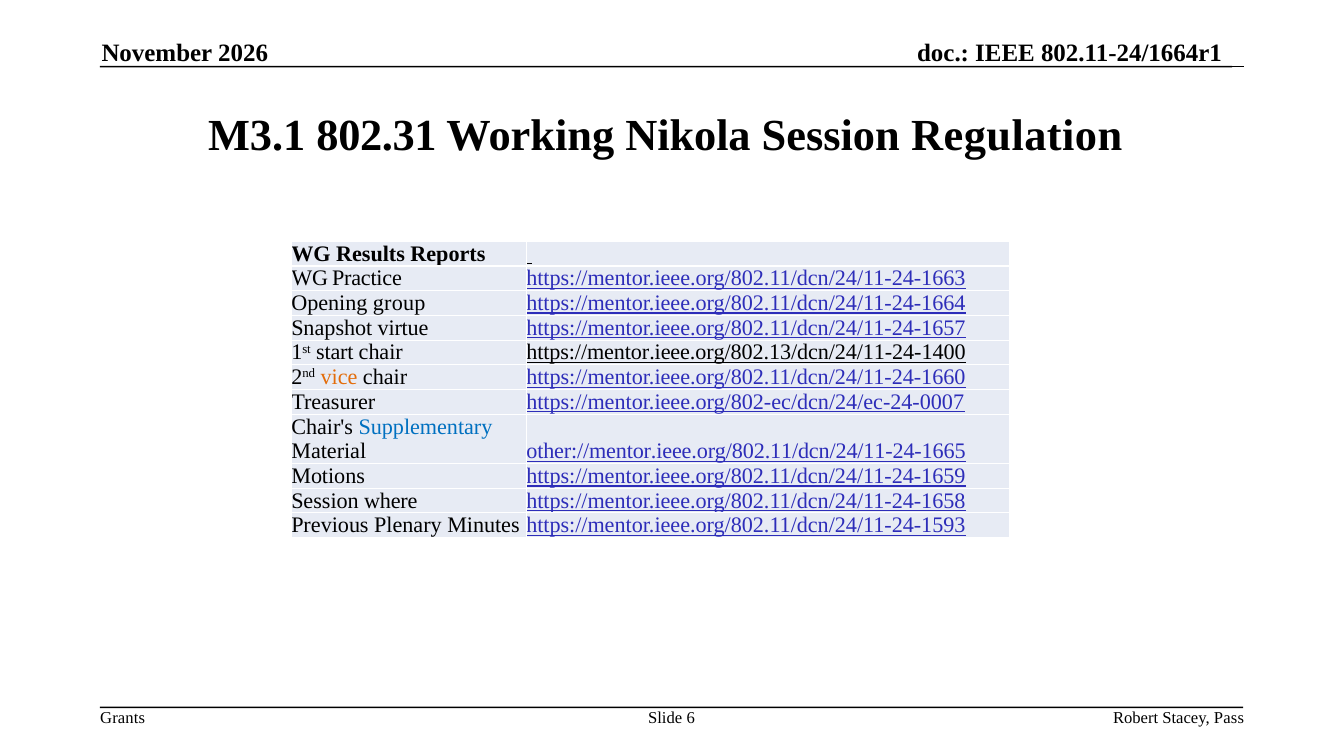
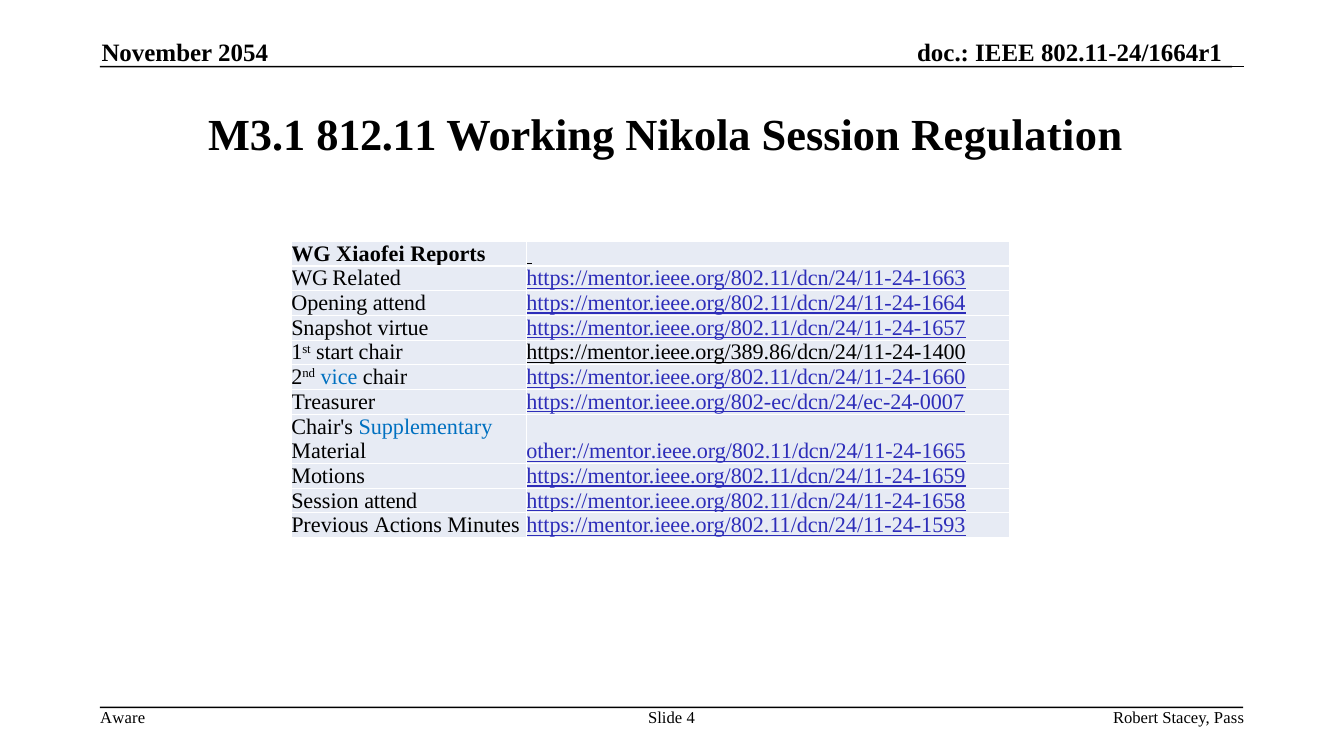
2026: 2026 -> 2054
802.31: 802.31 -> 812.11
Results: Results -> Xiaofei
Practice: Practice -> Related
Opening group: group -> attend
https://mentor.ieee.org/802.13/dcn/24/11-24-1400: https://mentor.ieee.org/802.13/dcn/24/11-24-1400 -> https://mentor.ieee.org/389.86/dcn/24/11-24-1400
vice colour: orange -> blue
Session where: where -> attend
Plenary: Plenary -> Actions
Grants: Grants -> Aware
6: 6 -> 4
